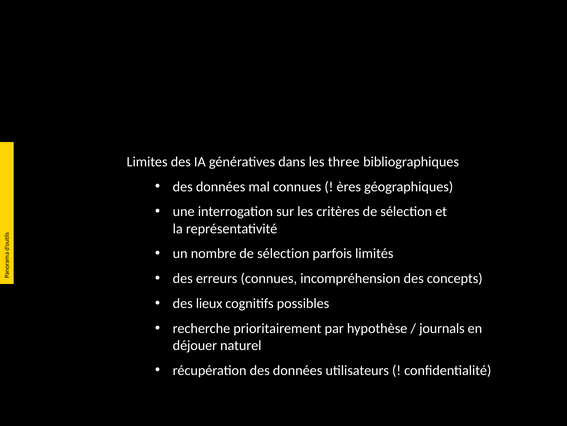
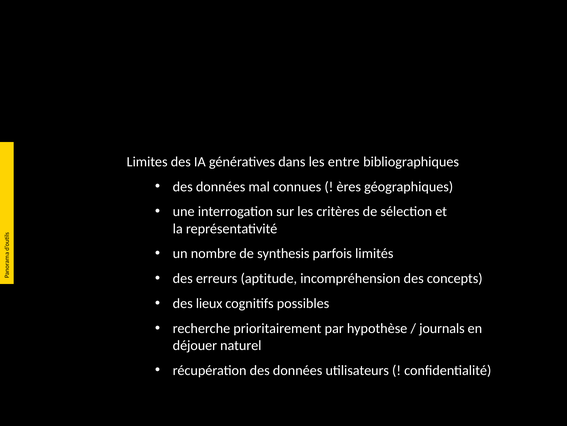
three: three -> entre
nombre de sélection: sélection -> synthesis
erreurs connues: connues -> aptitude
